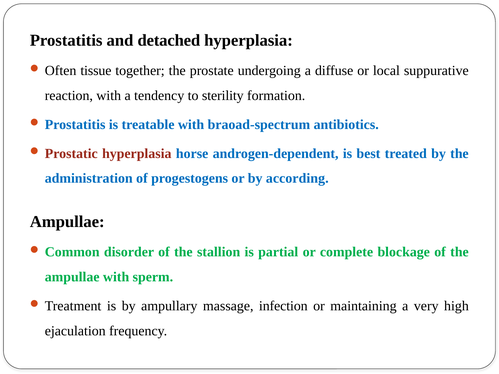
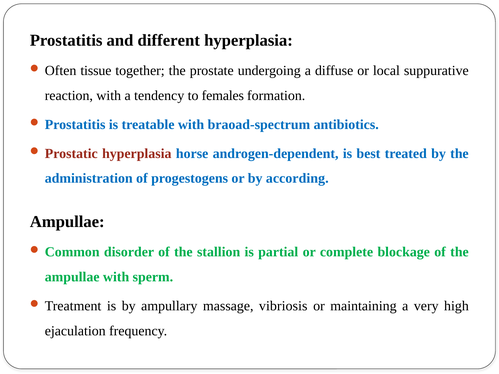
detached: detached -> different
sterility: sterility -> females
infection: infection -> vibriosis
